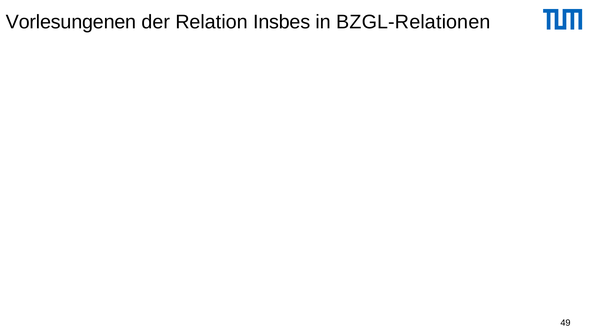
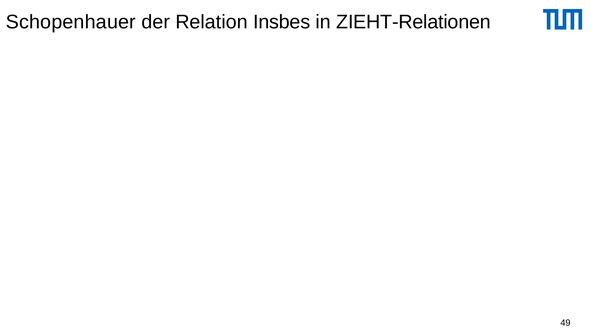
Vorlesungenen: Vorlesungenen -> Schopenhauer
BZGL-Relationen: BZGL-Relationen -> ZIEHT-Relationen
